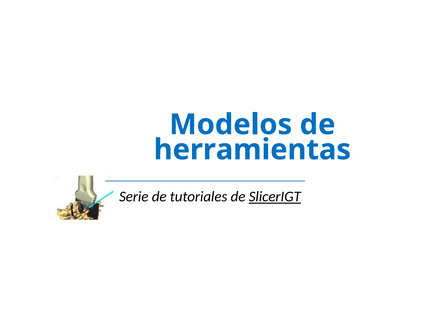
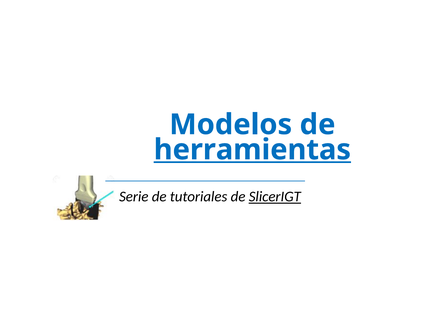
herramientas underline: none -> present
